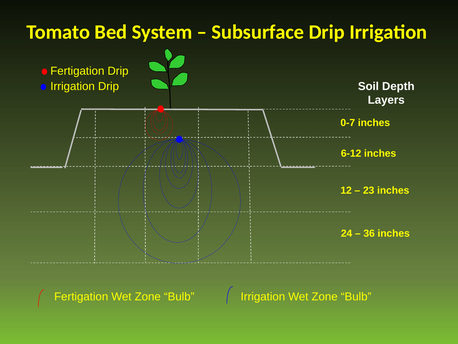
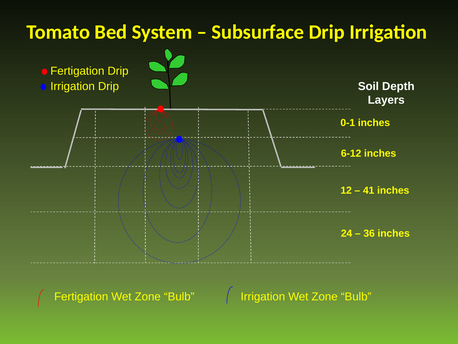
0-7: 0-7 -> 0-1
23: 23 -> 41
